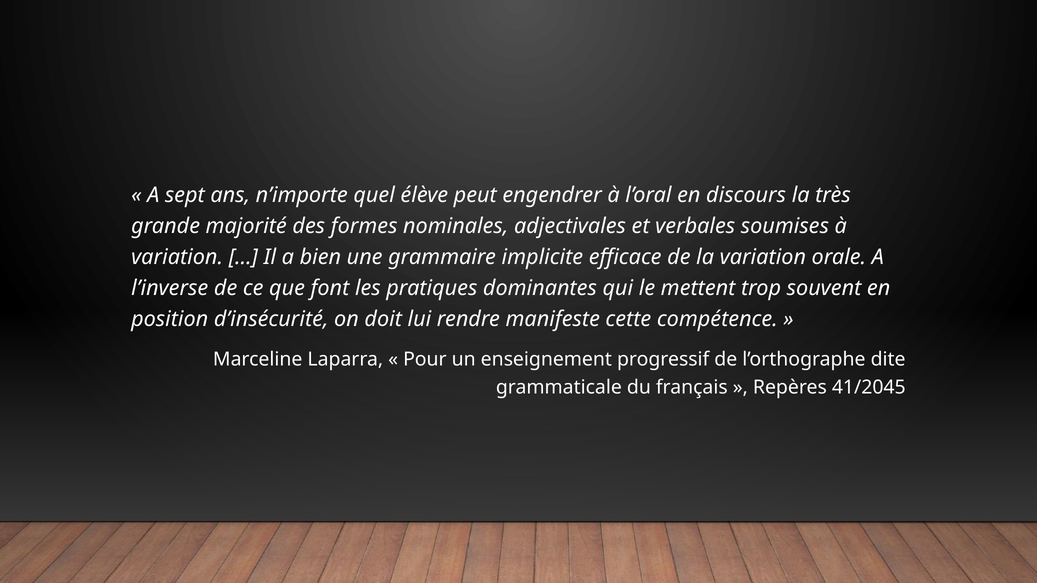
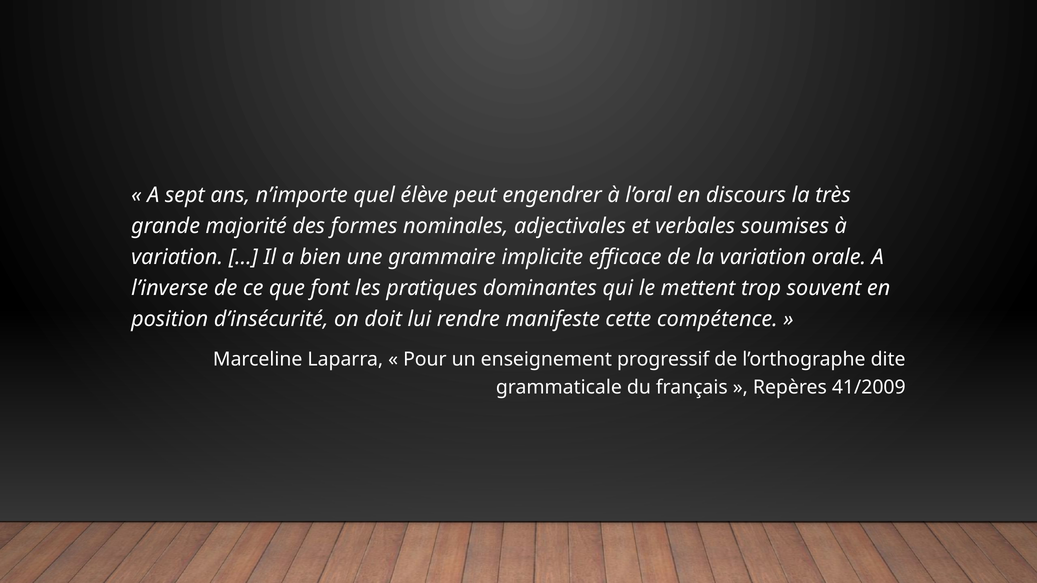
41/2045: 41/2045 -> 41/2009
